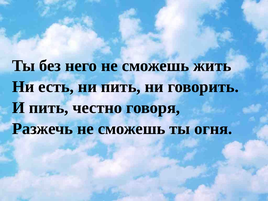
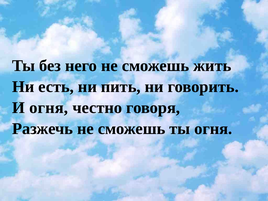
И пить: пить -> огня
